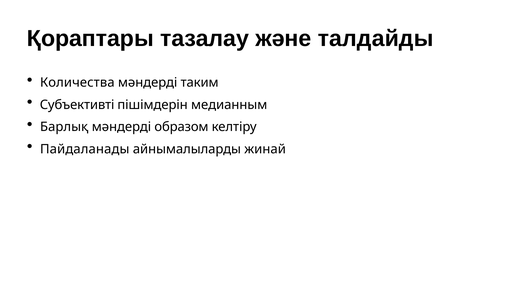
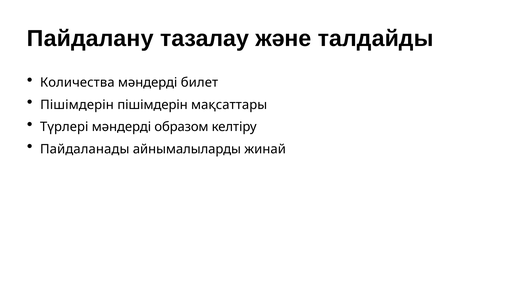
Қораптары: Қораптары -> Пайдалану
таким: таким -> билет
Субъективті at (77, 105): Субъективті -> Пішімдерін
медианным: медианным -> мақсаттары
Барлық: Барлық -> Түрлері
